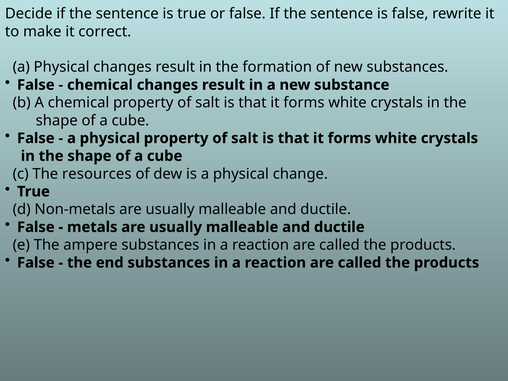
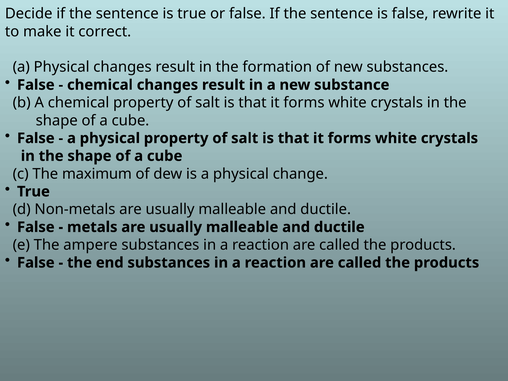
resources: resources -> maximum
